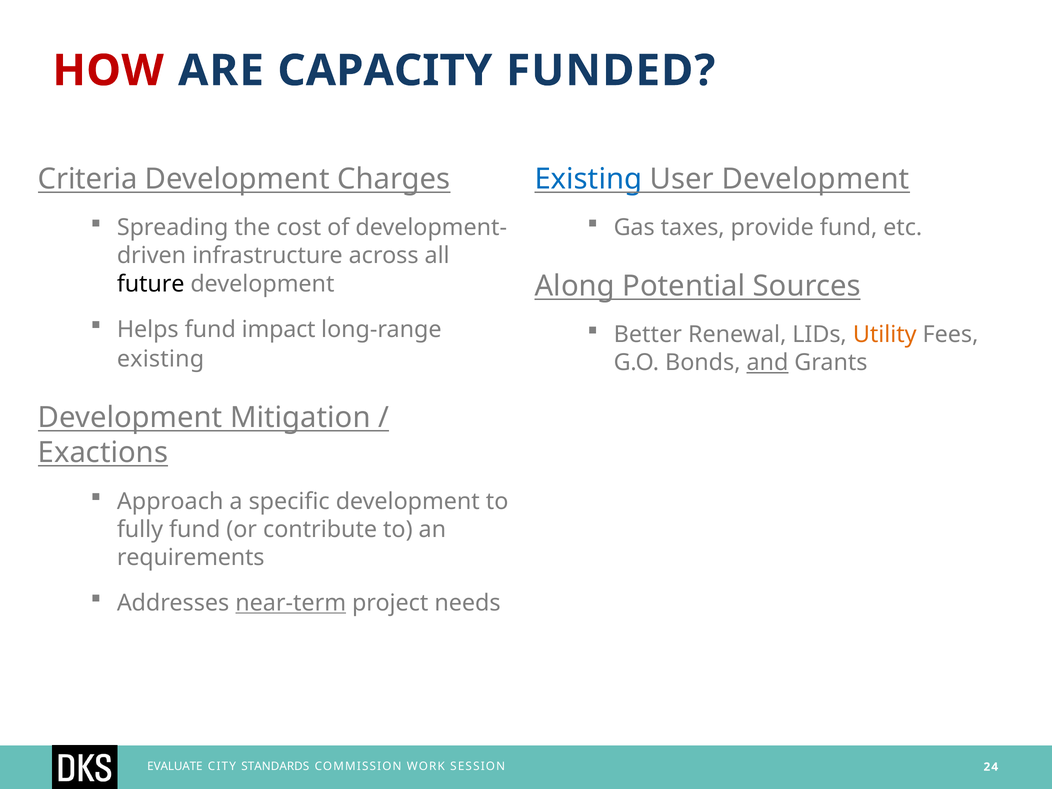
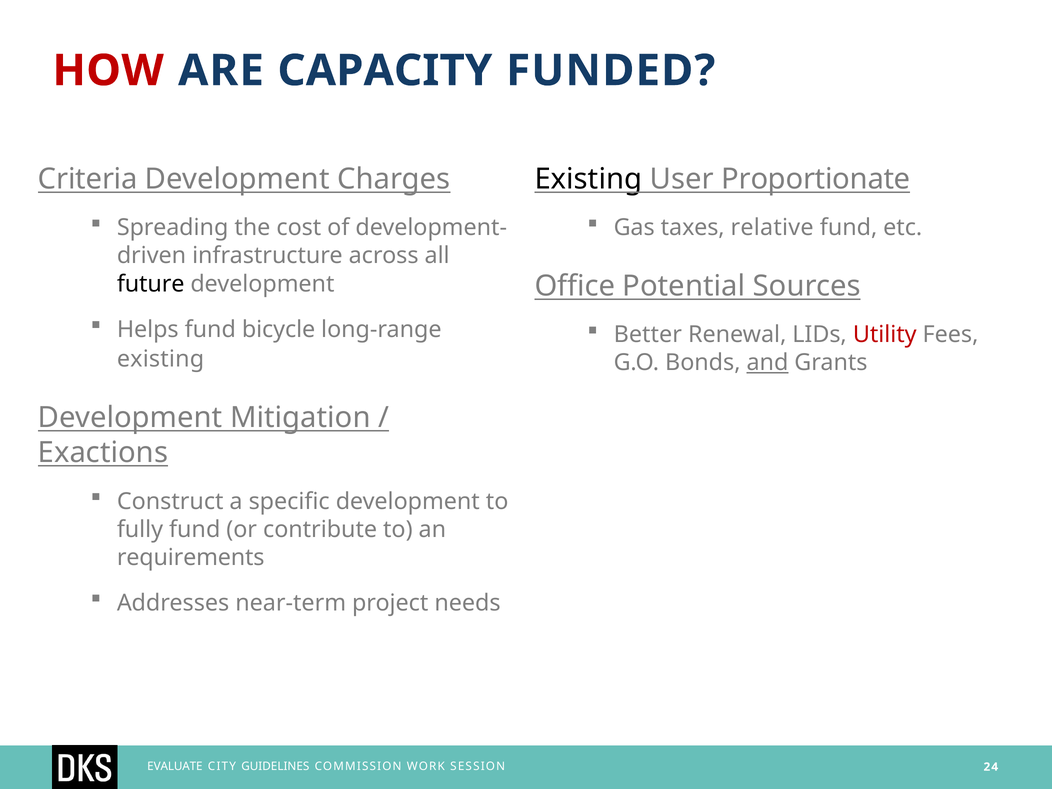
Existing at (588, 179) colour: blue -> black
User Development: Development -> Proportionate
provide: provide -> relative
Along: Along -> Office
impact: impact -> bicycle
Utility colour: orange -> red
Approach: Approach -> Construct
near-term underline: present -> none
STANDARDS: STANDARDS -> GUIDELINES
